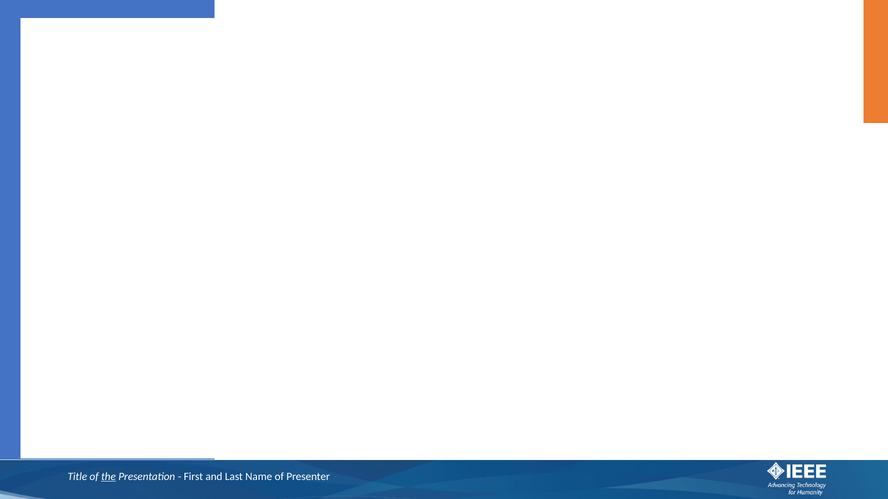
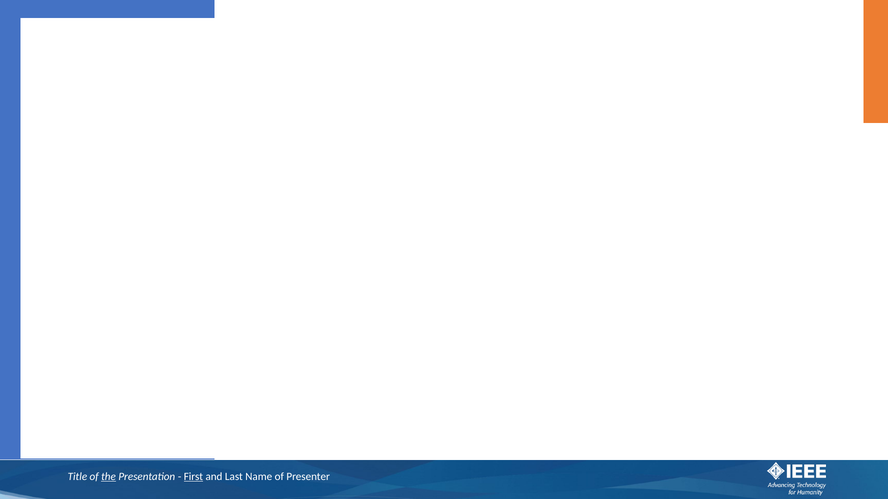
First underline: none -> present
